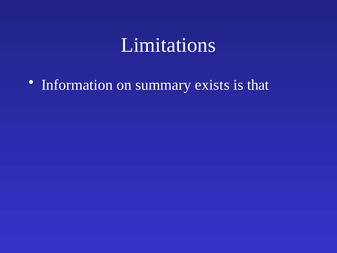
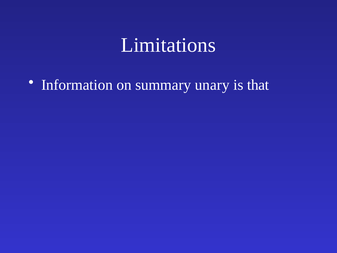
exists: exists -> unary
